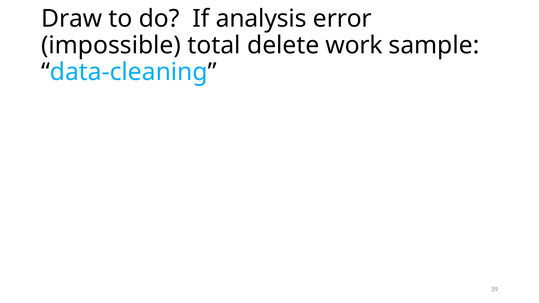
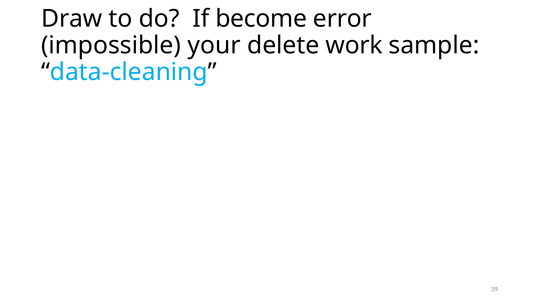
analysis: analysis -> become
total: total -> your
